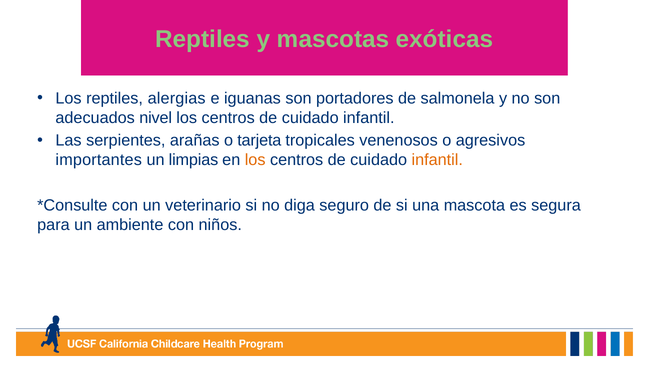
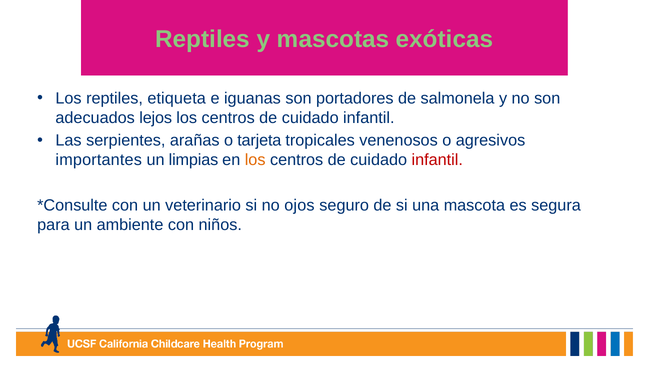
alergias: alergias -> etiqueta
nivel: nivel -> lejos
infantil at (437, 160) colour: orange -> red
diga: diga -> ojos
